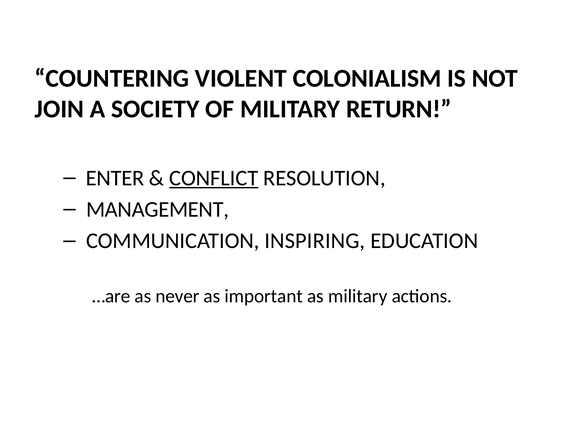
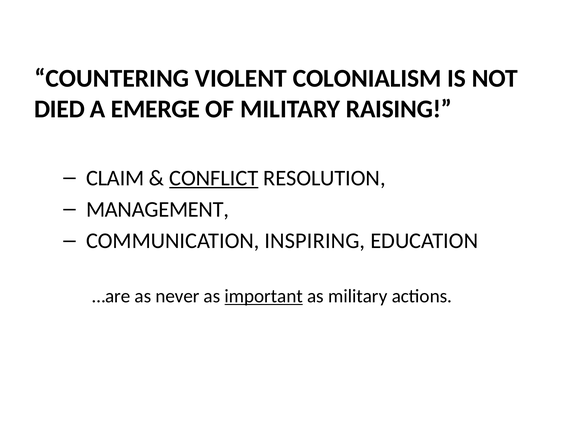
JOIN: JOIN -> DIED
SOCIETY: SOCIETY -> EMERGE
RETURN: RETURN -> RAISING
ENTER: ENTER -> CLAIM
important underline: none -> present
